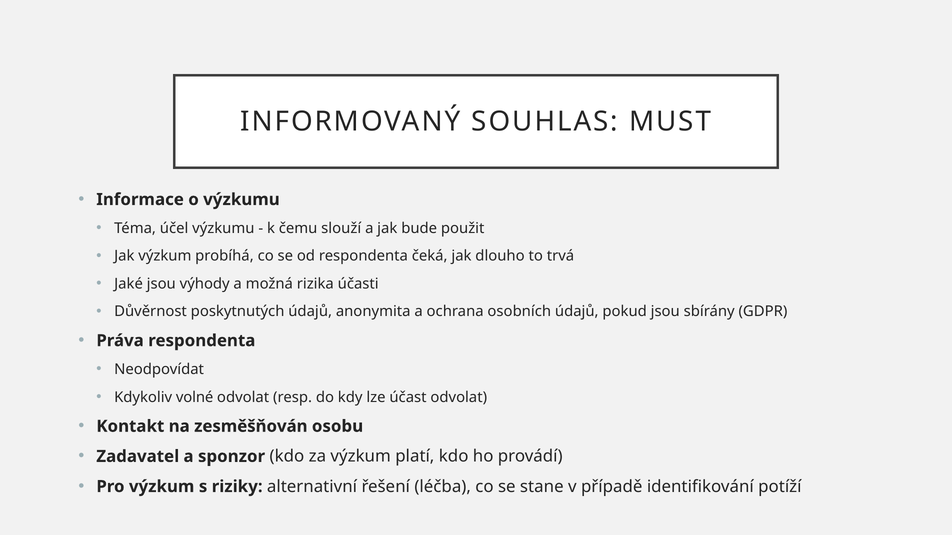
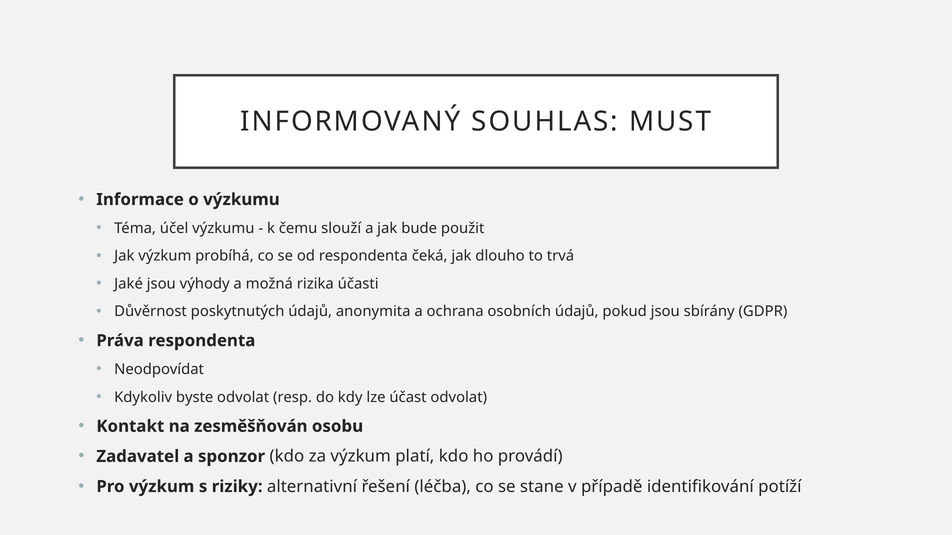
volné: volné -> byste
